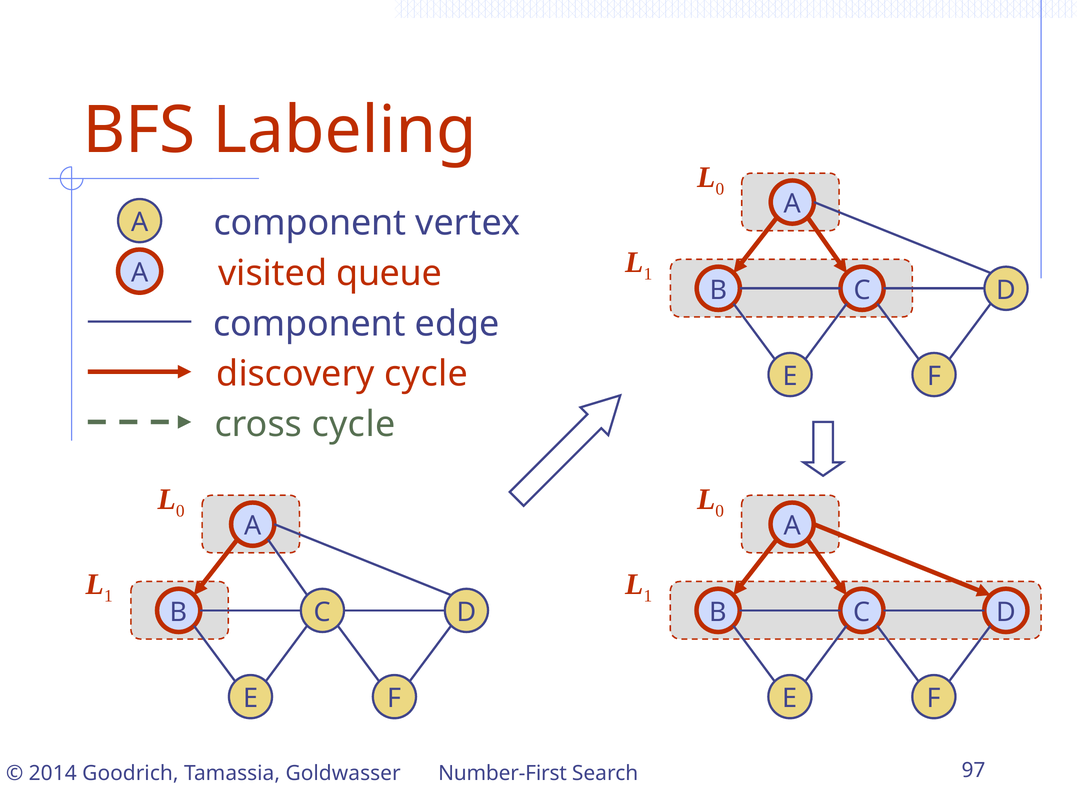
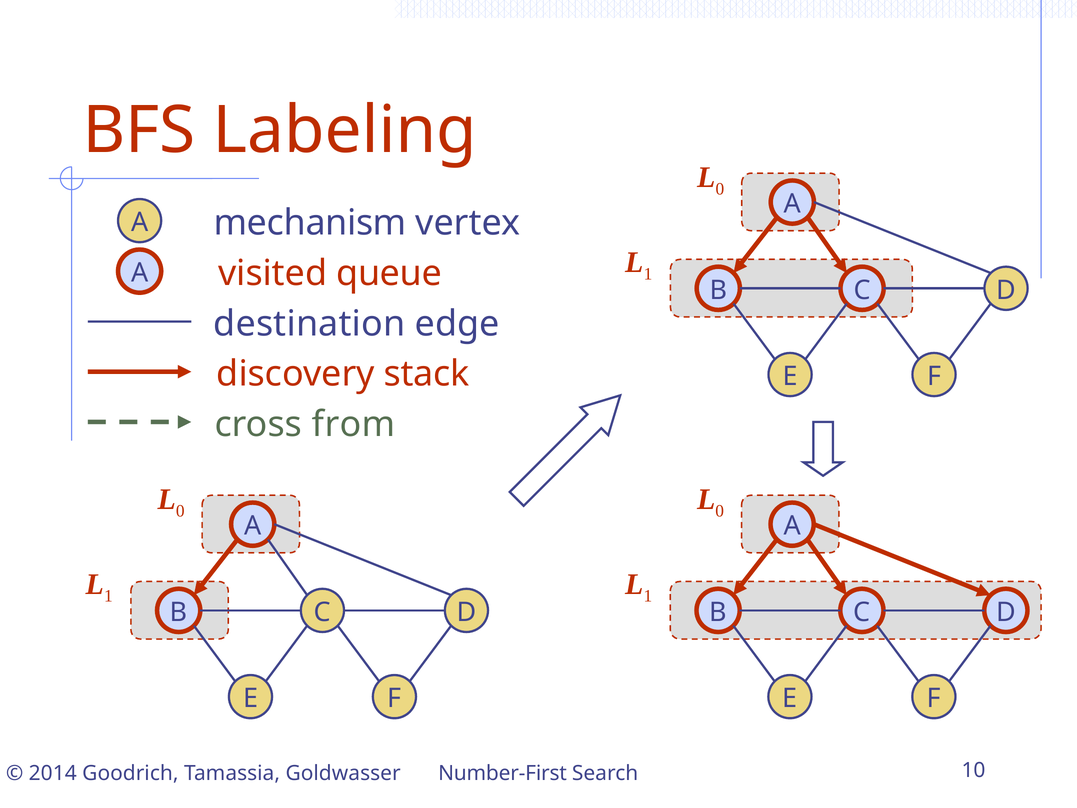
A component: component -> mechanism
component at (310, 324): component -> destination
discovery cycle: cycle -> stack
cross cycle: cycle -> from
97: 97 -> 10
